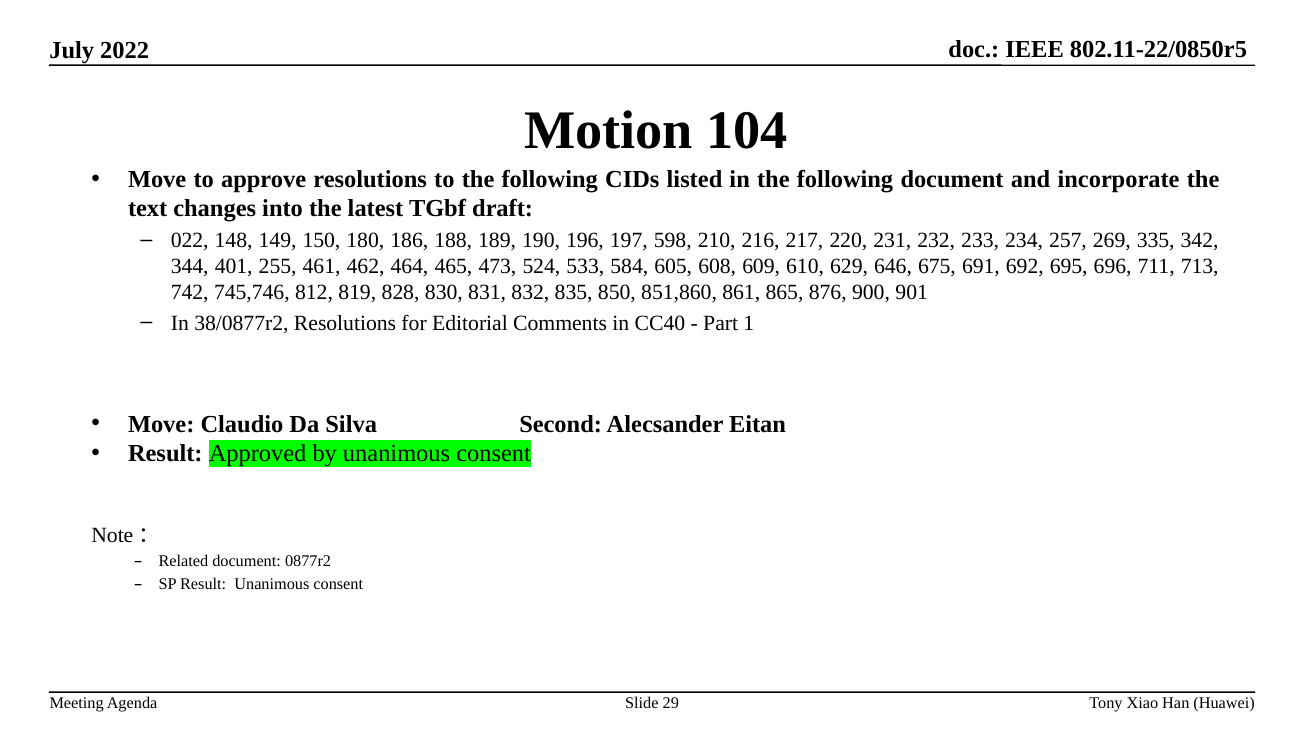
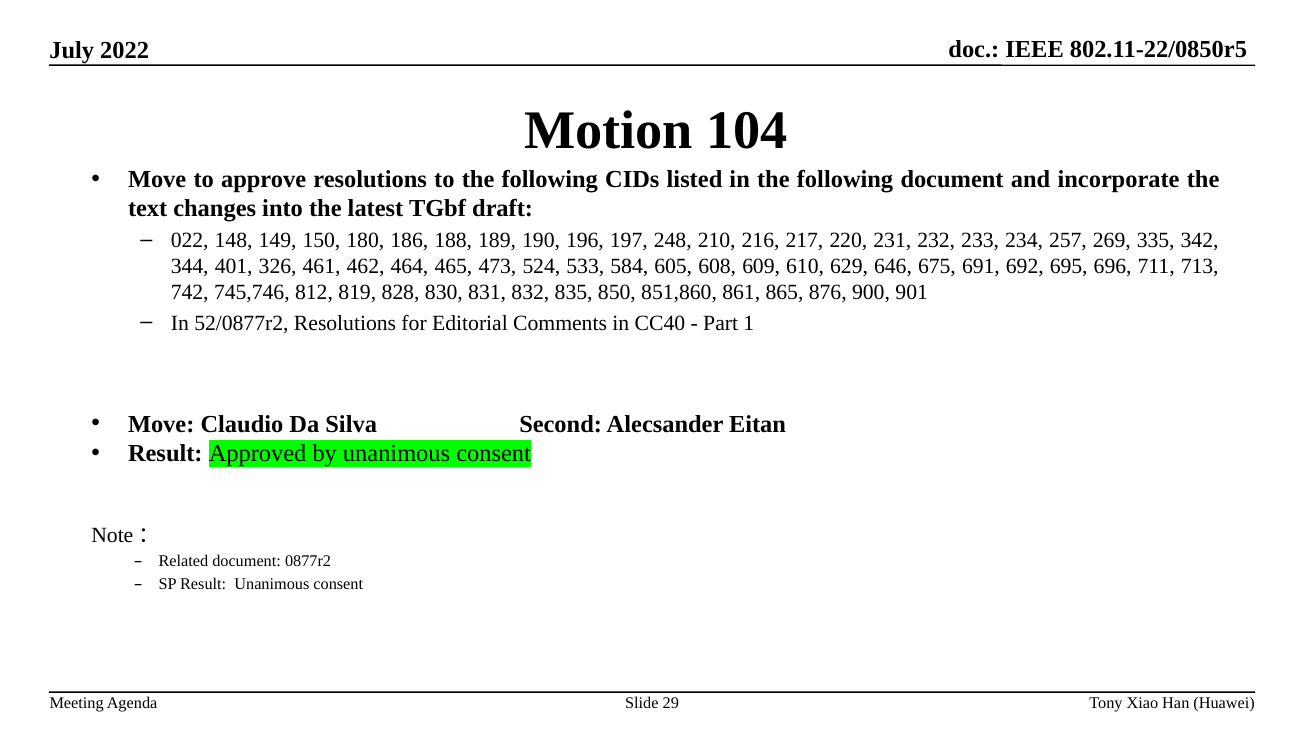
598: 598 -> 248
255: 255 -> 326
38/0877r2: 38/0877r2 -> 52/0877r2
